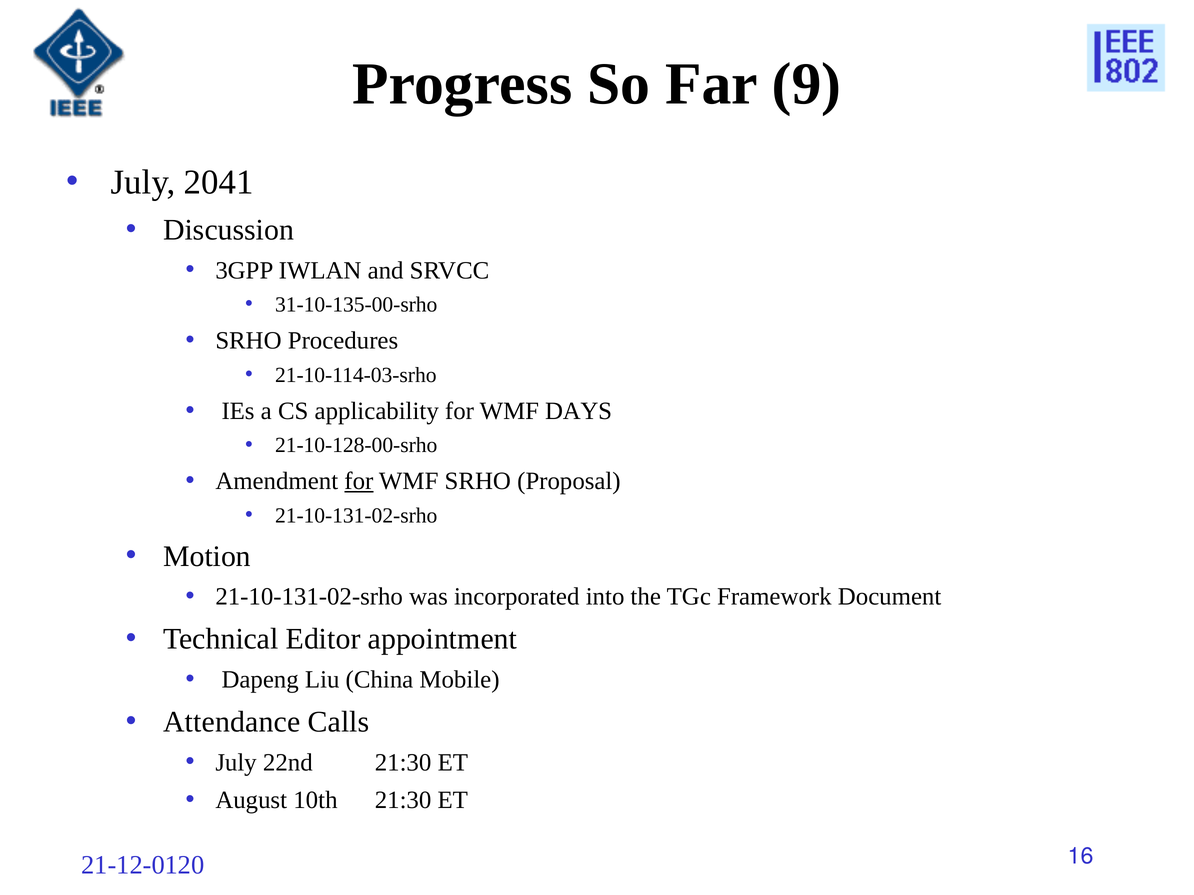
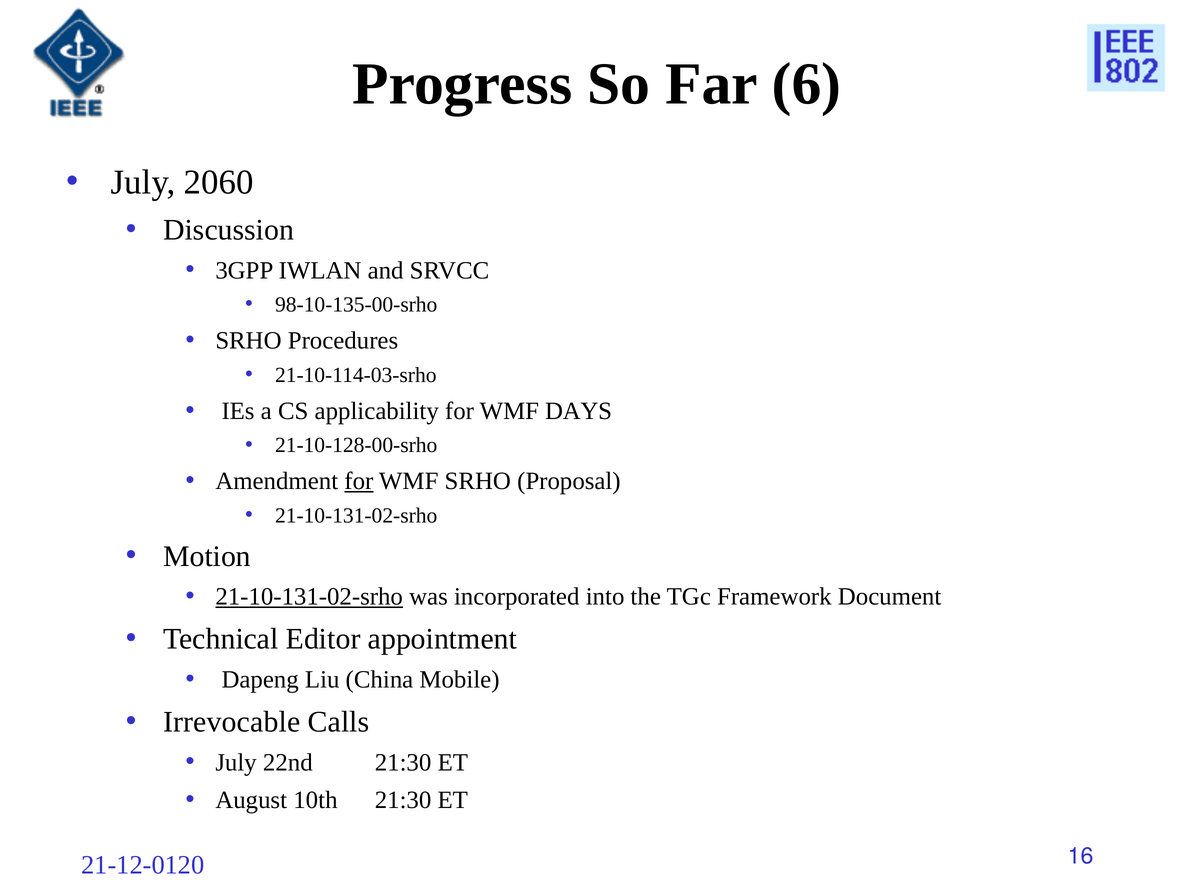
9: 9 -> 6
2041: 2041 -> 2060
31-10-135-00-srho: 31-10-135-00-srho -> 98-10-135-00-srho
21-10-131-02-srho at (309, 597) underline: none -> present
Attendance: Attendance -> Irrevocable
